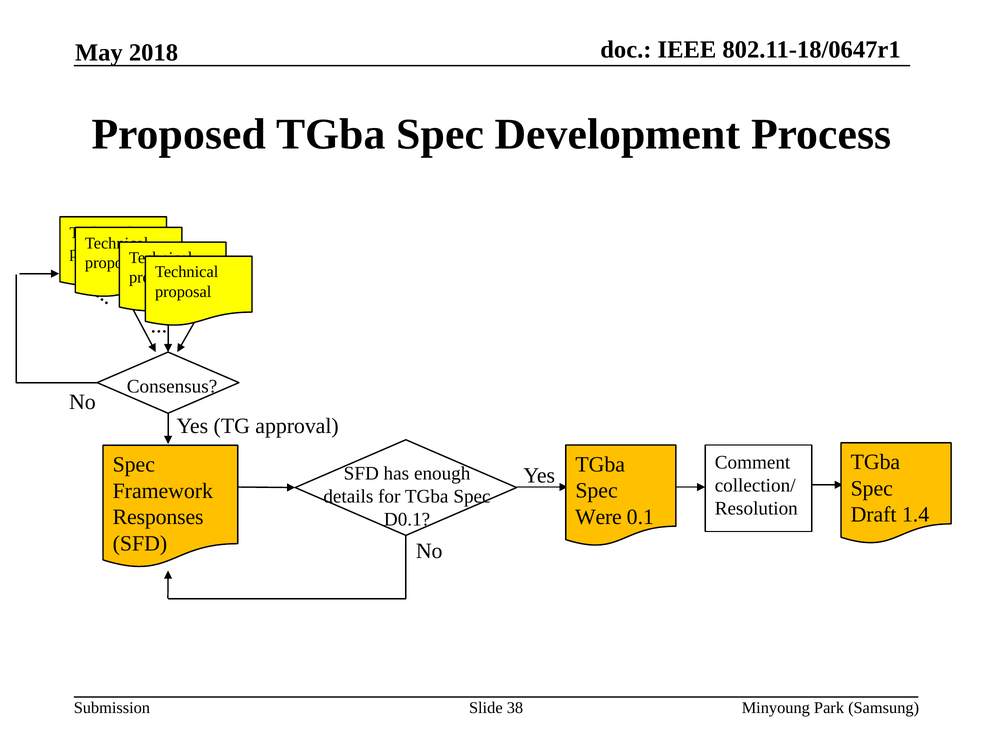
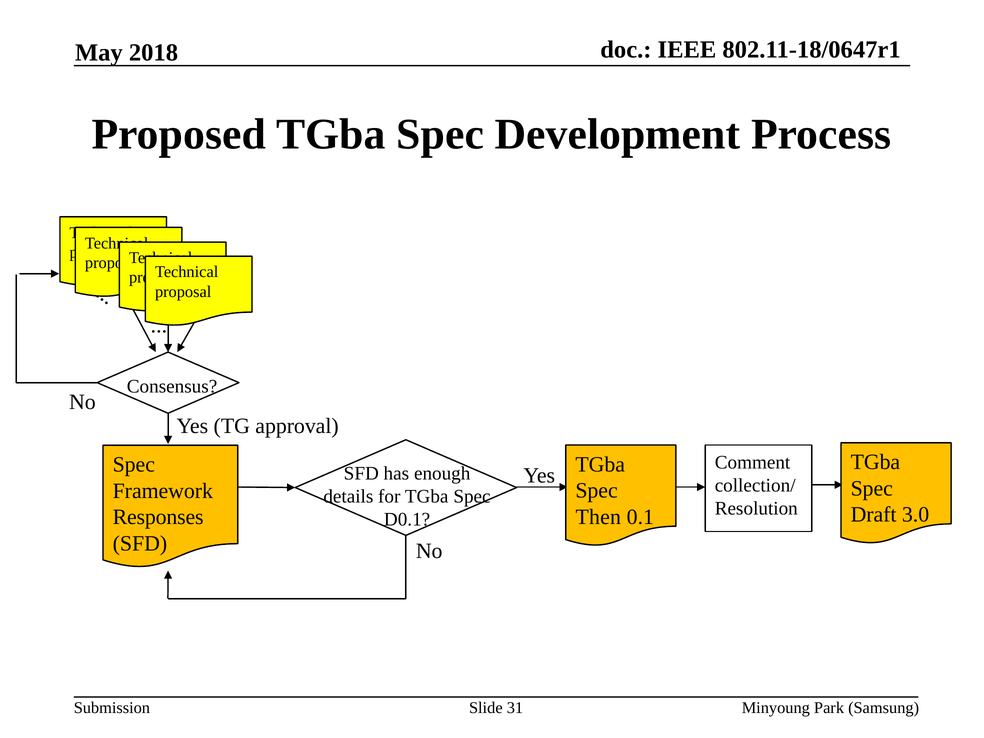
1.4: 1.4 -> 3.0
Were: Were -> Then
38: 38 -> 31
